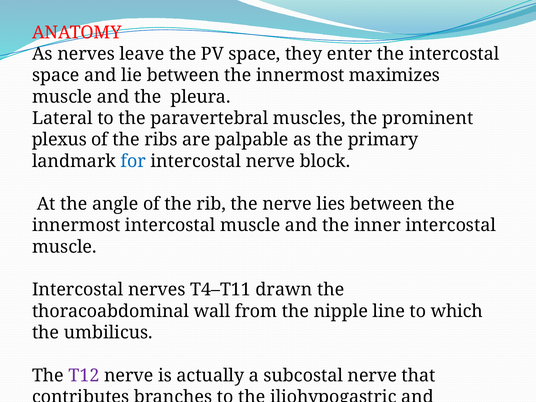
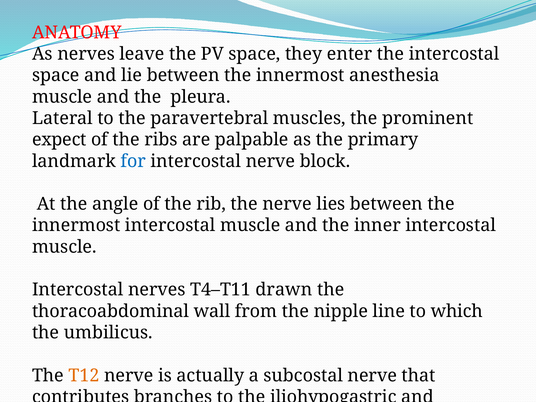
maximizes: maximizes -> anesthesia
plexus: plexus -> expect
T12 colour: purple -> orange
